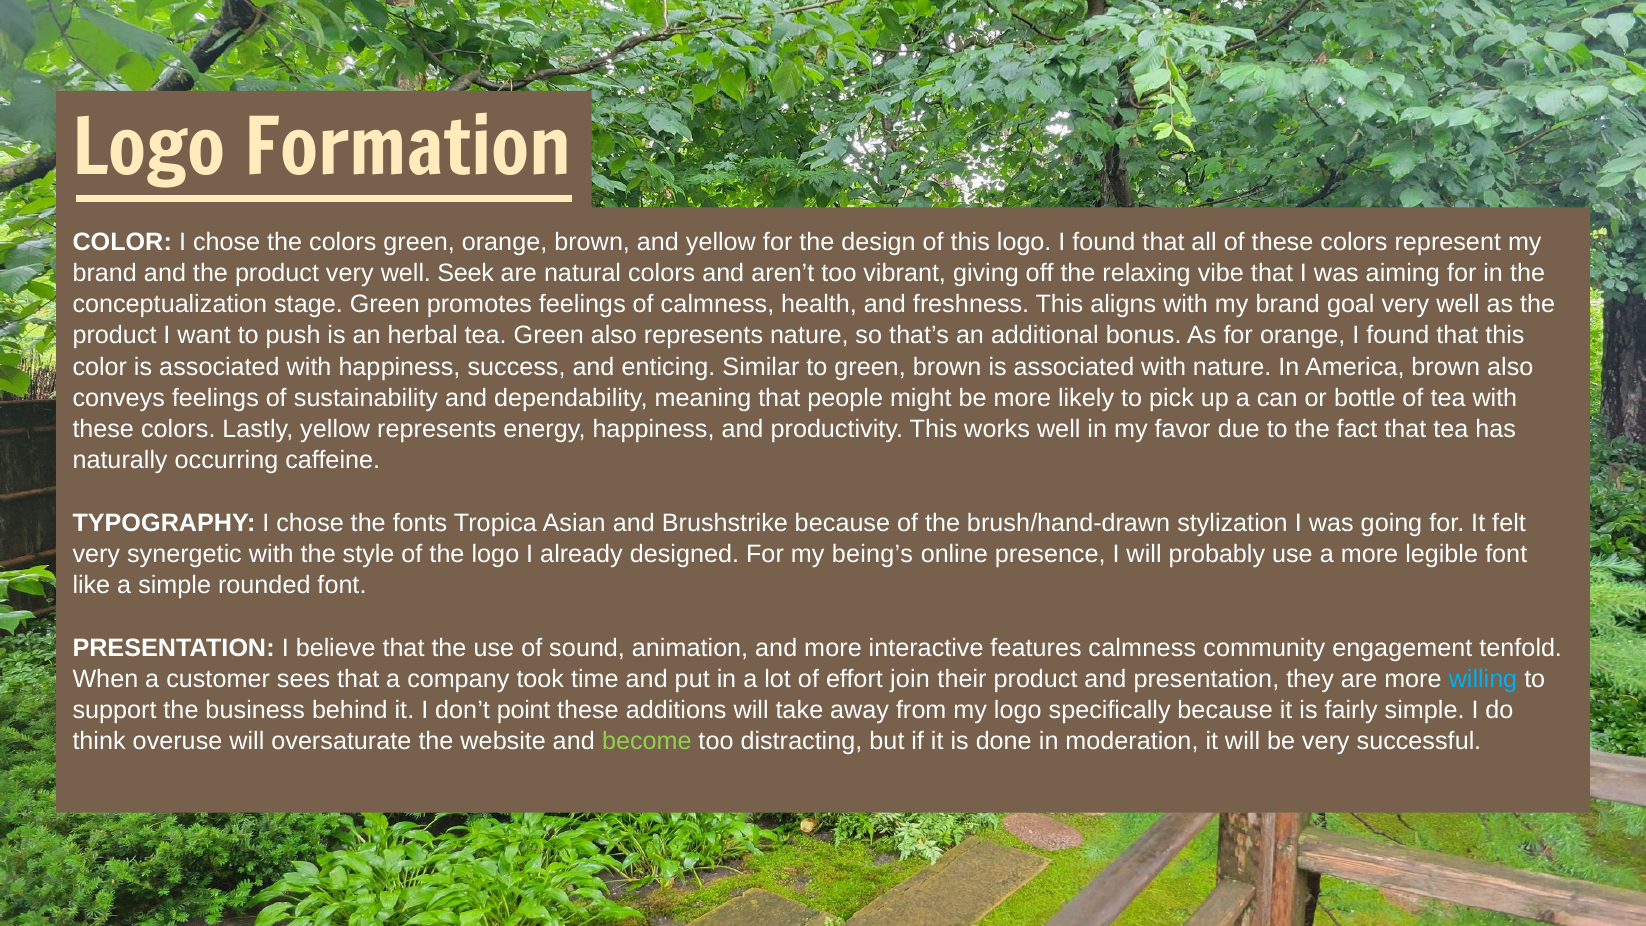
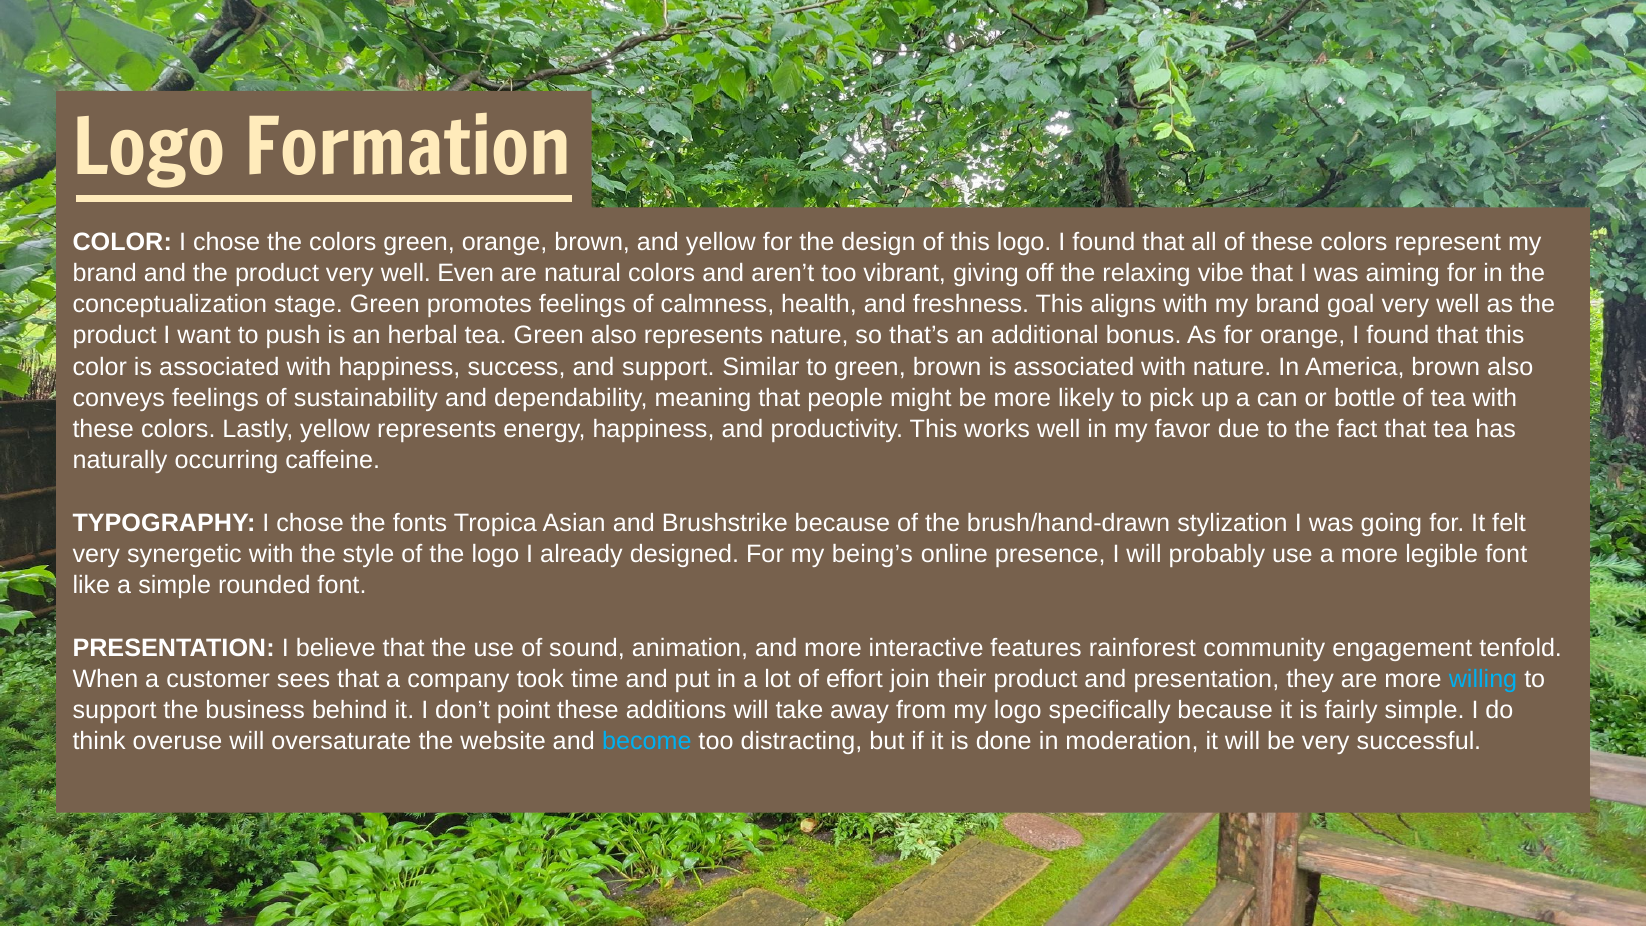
Seek: Seek -> Even
and enticing: enticing -> support
features calmness: calmness -> rainforest
become colour: light green -> light blue
